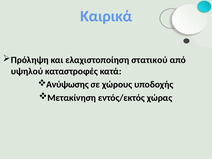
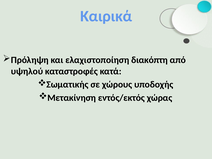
στατικού: στατικού -> διακόπτη
Ανύψωσης: Ανύψωσης -> Σωματικής
